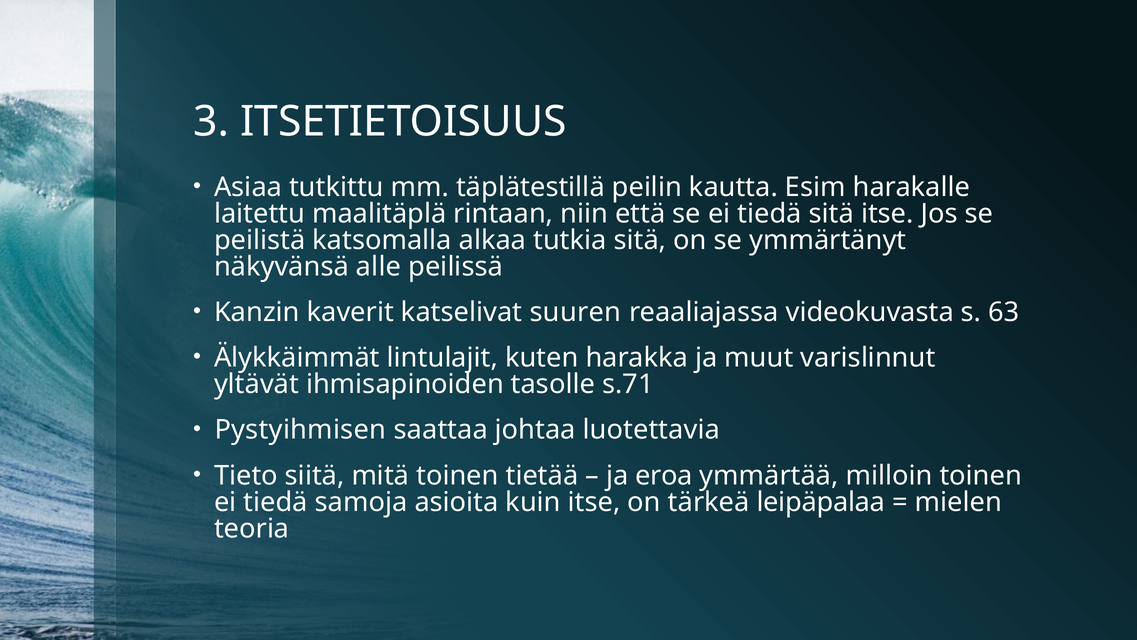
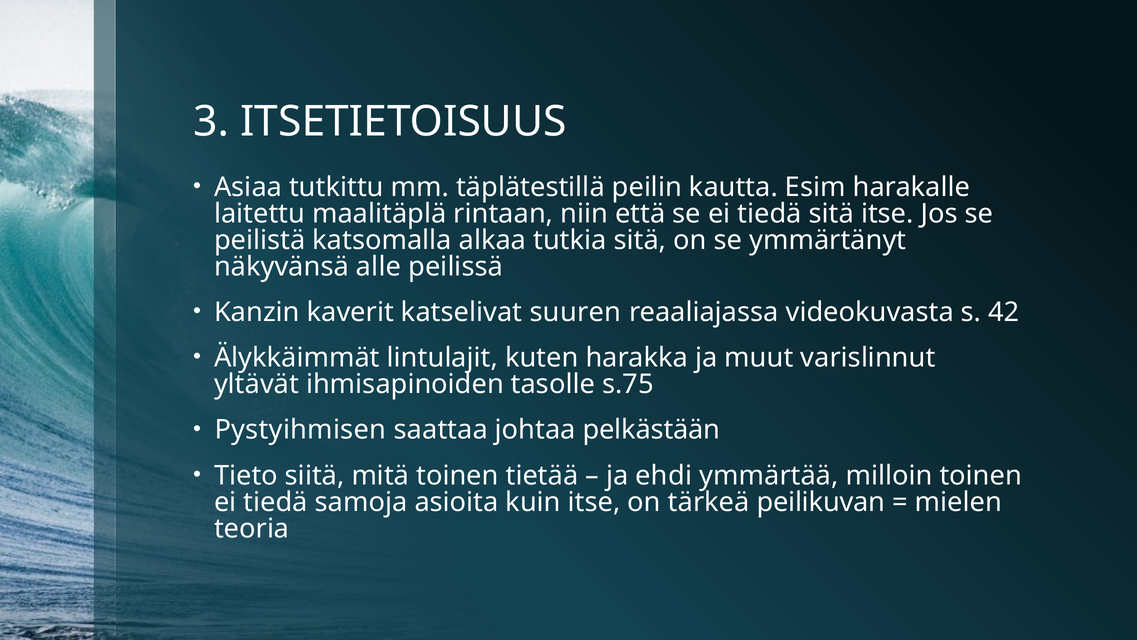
63: 63 -> 42
s.71: s.71 -> s.75
luotettavia: luotettavia -> pelkästään
eroa: eroa -> ehdi
leipäpalaa: leipäpalaa -> peilikuvan
